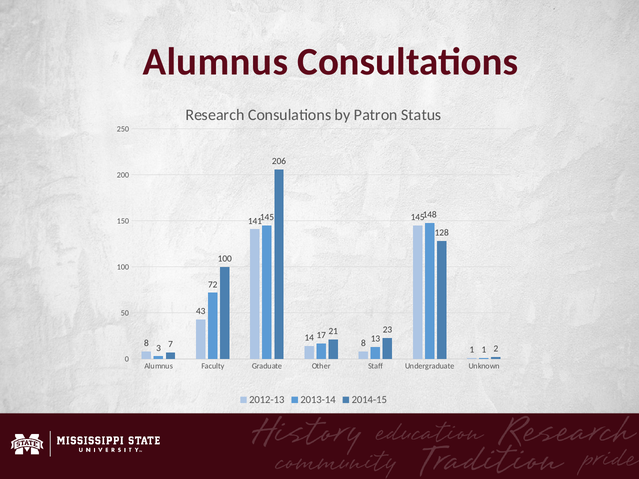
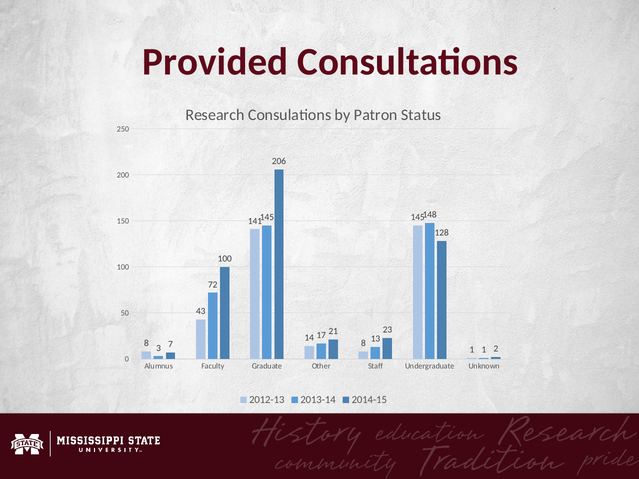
Alumnus at (215, 62): Alumnus -> Provided
